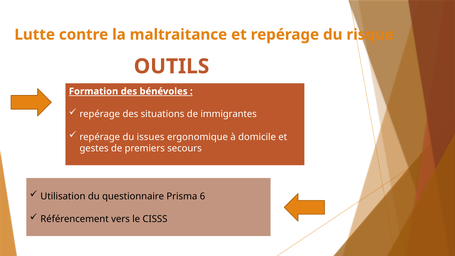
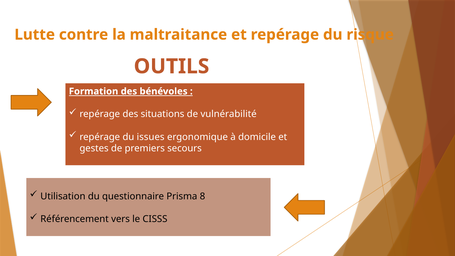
immigrantes: immigrantes -> vulnérabilité
6: 6 -> 8
